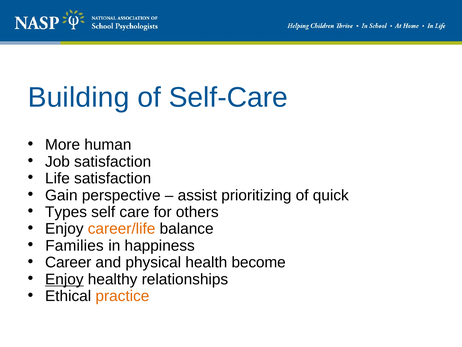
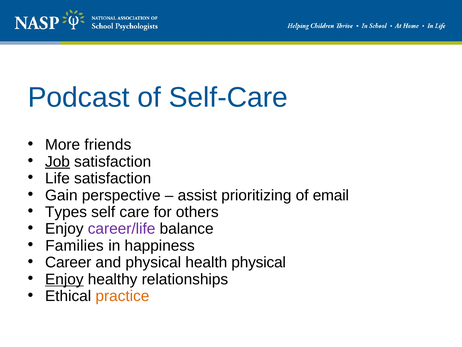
Building: Building -> Podcast
human: human -> friends
Job underline: none -> present
quick: quick -> email
career/life colour: orange -> purple
health become: become -> physical
